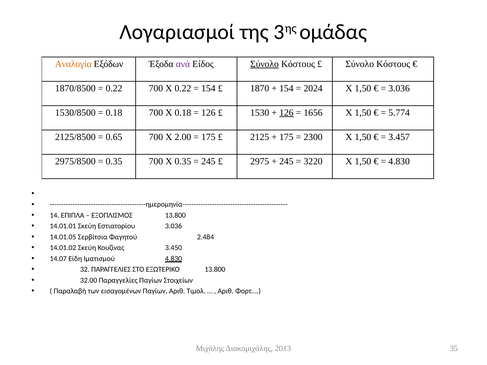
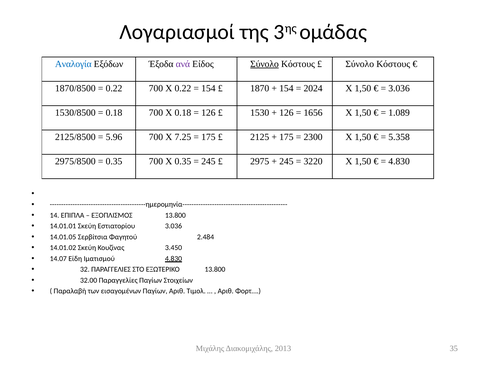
Αναλογία colour: orange -> blue
126 at (286, 113) underline: present -> none
5.774: 5.774 -> 1.089
0.65: 0.65 -> 5.96
2.00: 2.00 -> 7.25
3.457: 3.457 -> 5.358
